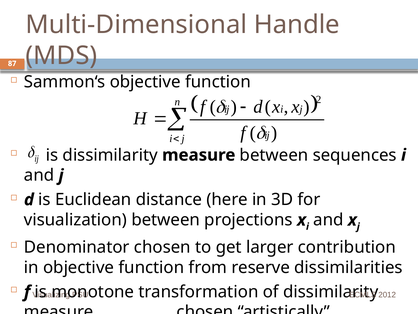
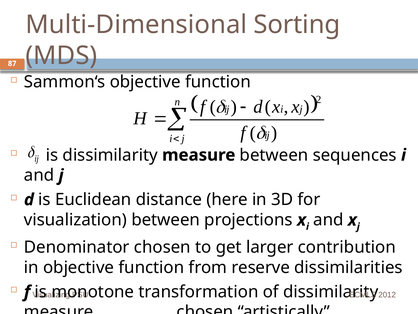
Handle: Handle -> Sorting
